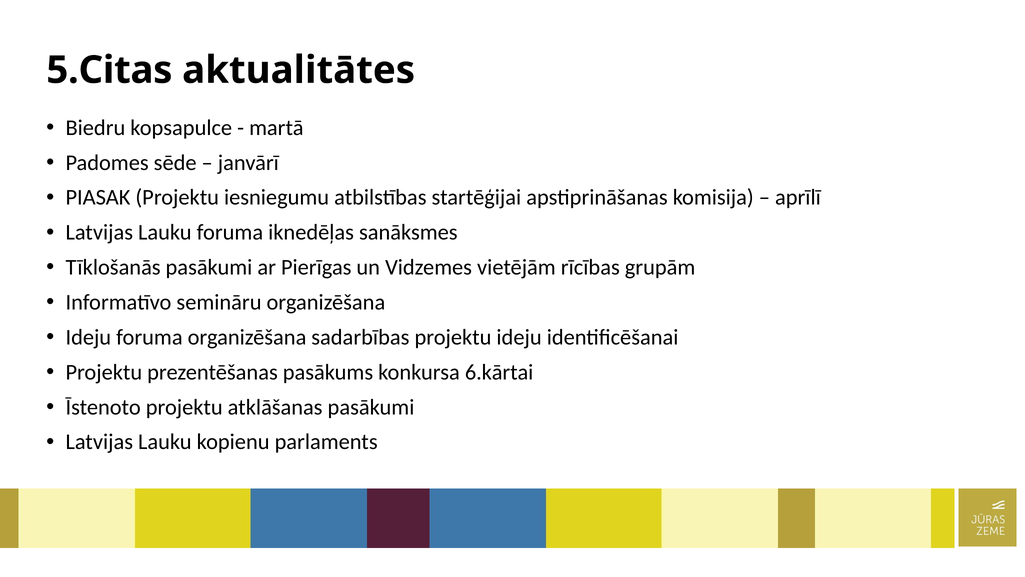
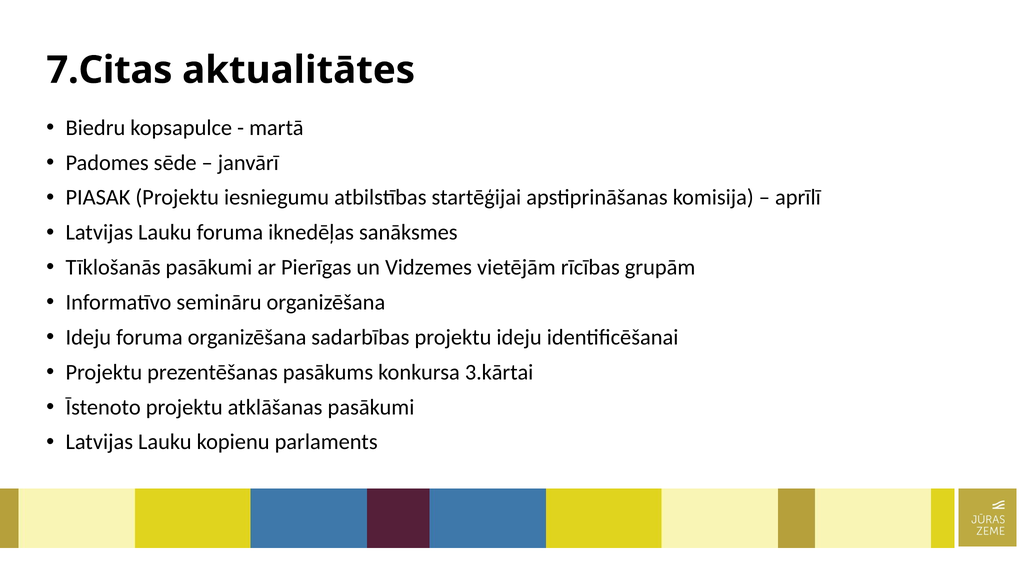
5.Citas: 5.Citas -> 7.Citas
6.kārtai: 6.kārtai -> 3.kārtai
